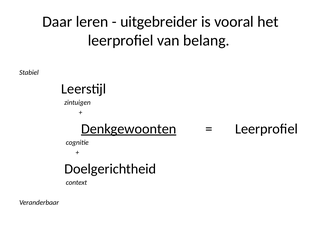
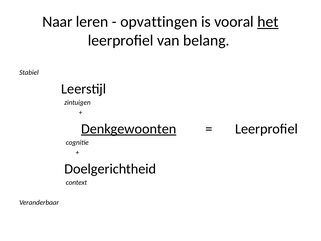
Daar: Daar -> Naar
uitgebreider: uitgebreider -> opvattingen
het underline: none -> present
